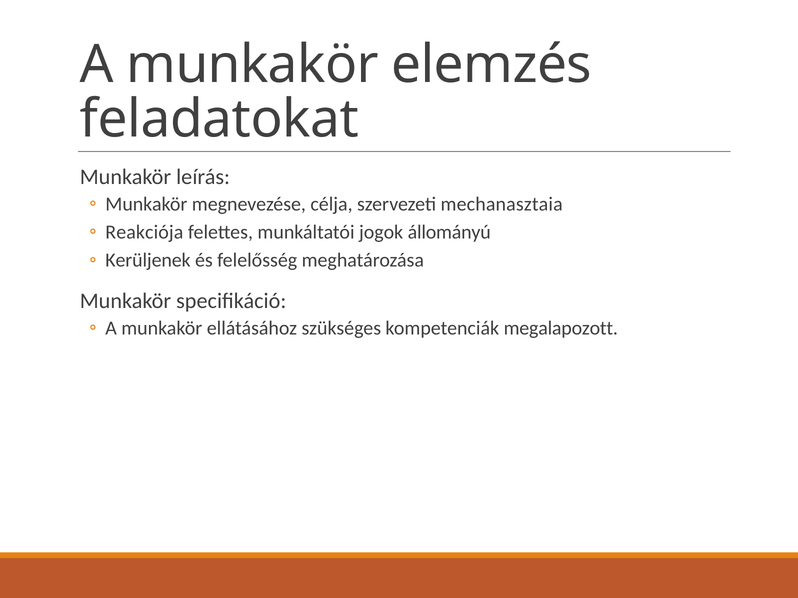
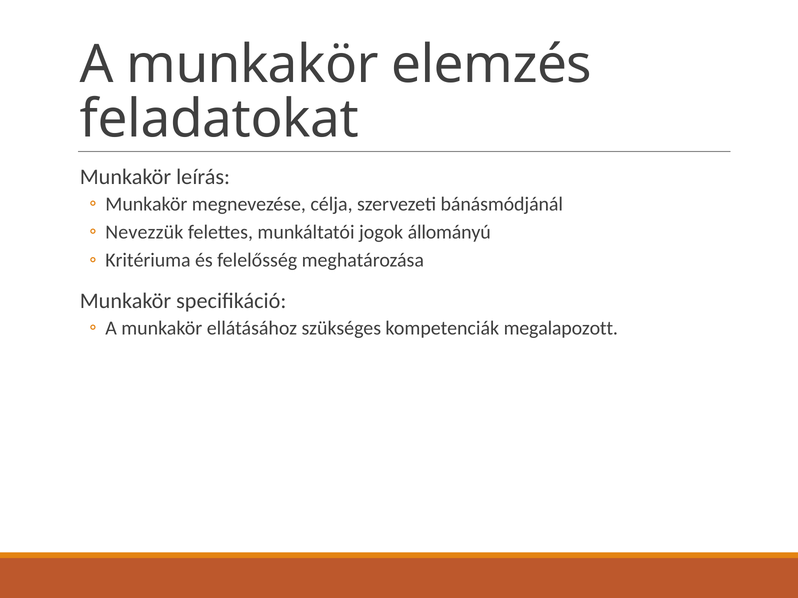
mechanasztaia: mechanasztaia -> bánásmódjánál
Reakciója: Reakciója -> Nevezzük
Kerüljenek: Kerüljenek -> Kritériuma
